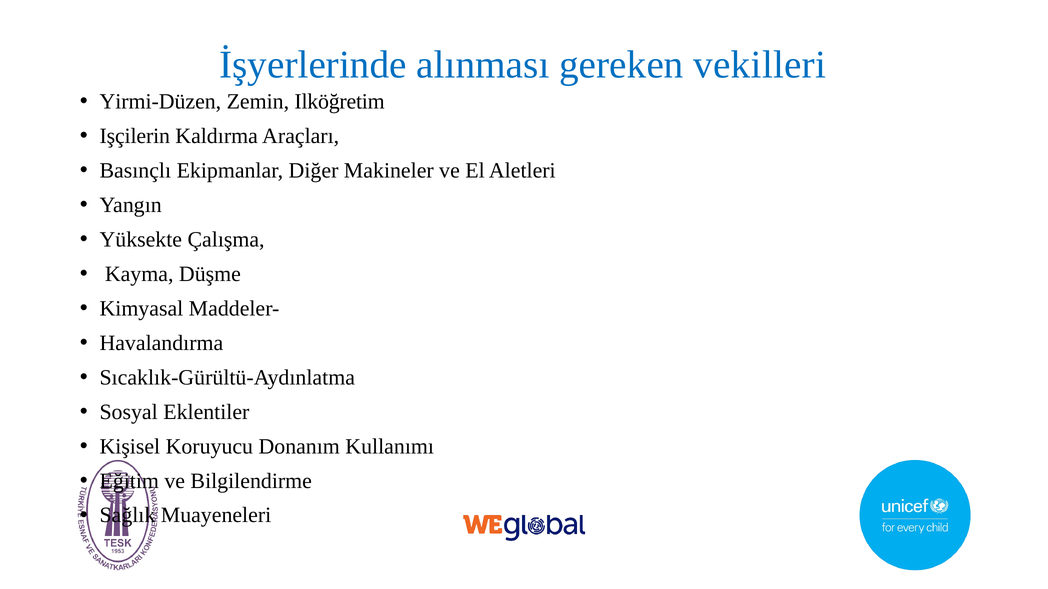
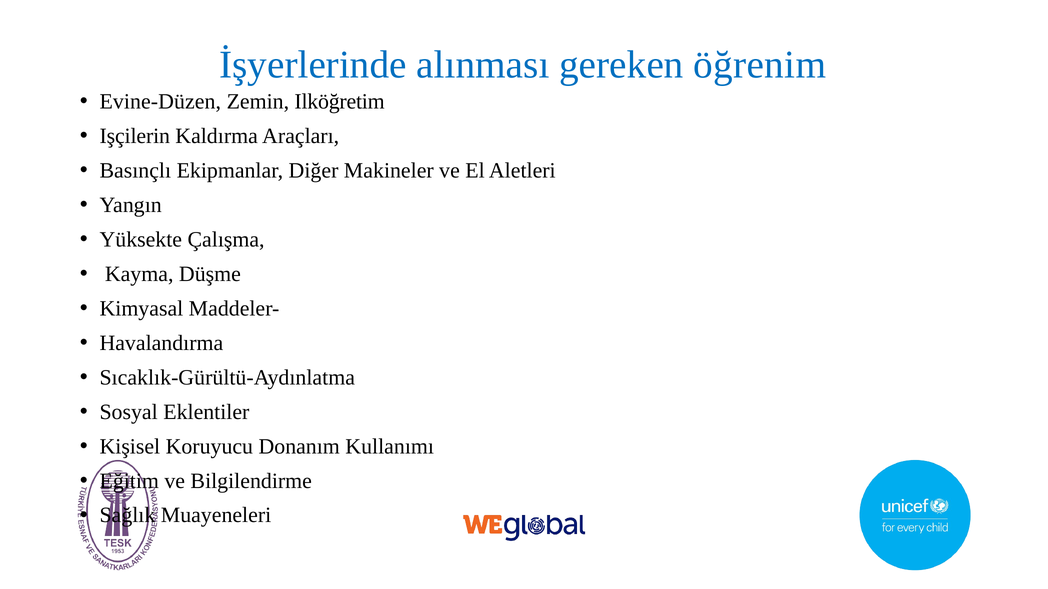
vekilleri: vekilleri -> öğrenim
Yirmi-Düzen: Yirmi-Düzen -> Evine-Düzen
